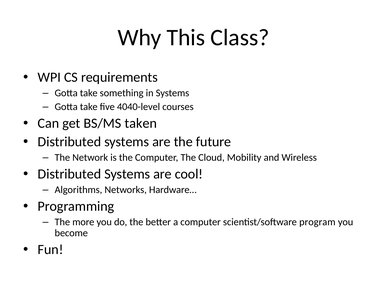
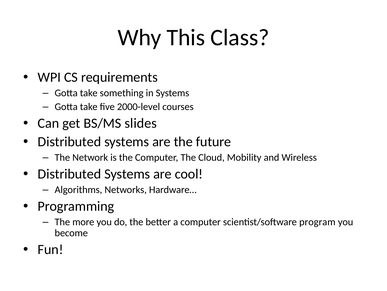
4040-level: 4040-level -> 2000-level
taken: taken -> slides
